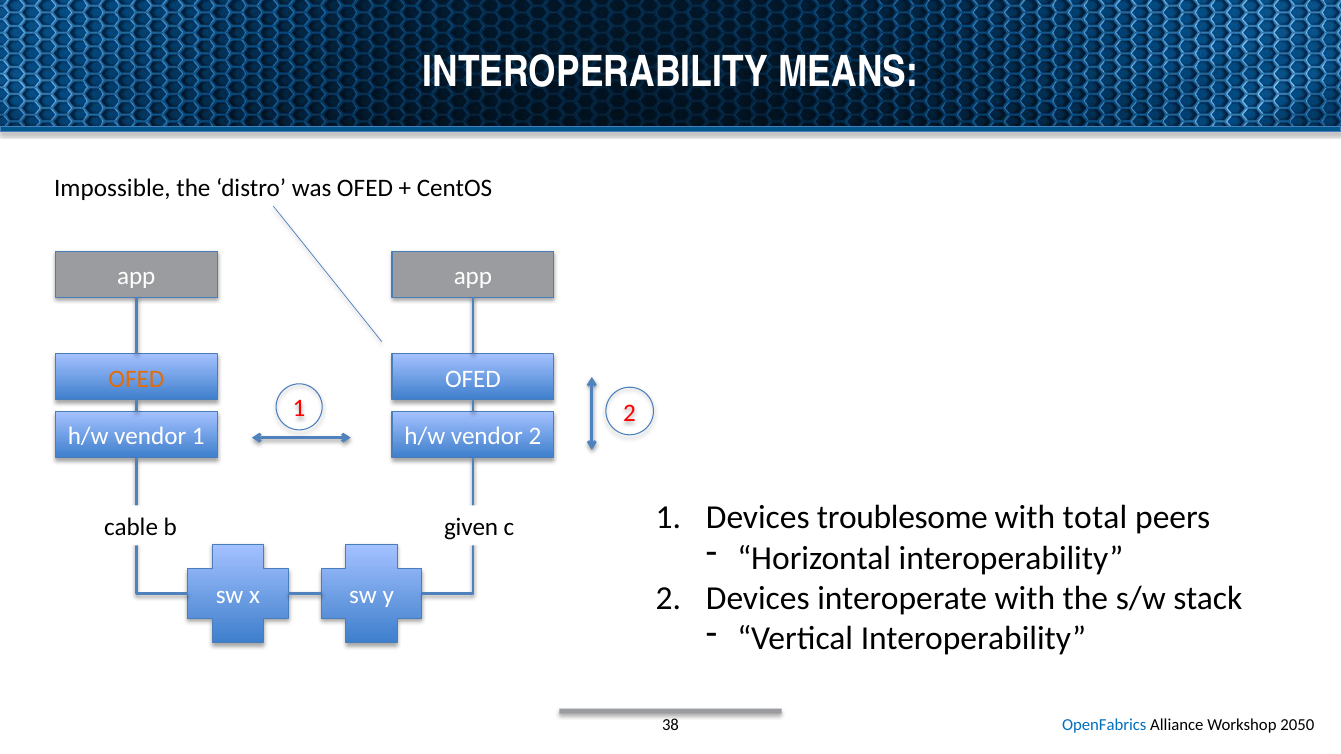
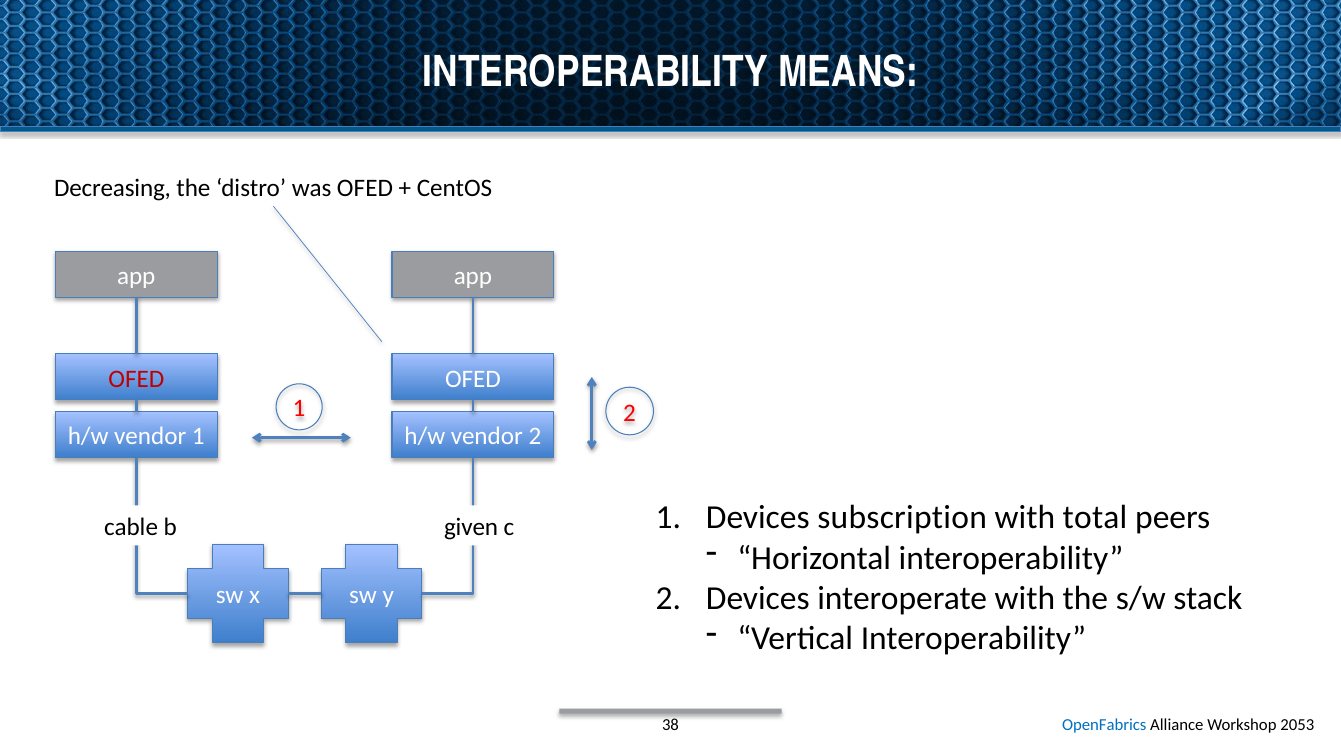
Impossible: Impossible -> Decreasing
OFED at (136, 379) colour: orange -> red
troublesome: troublesome -> subscription
2050: 2050 -> 2053
